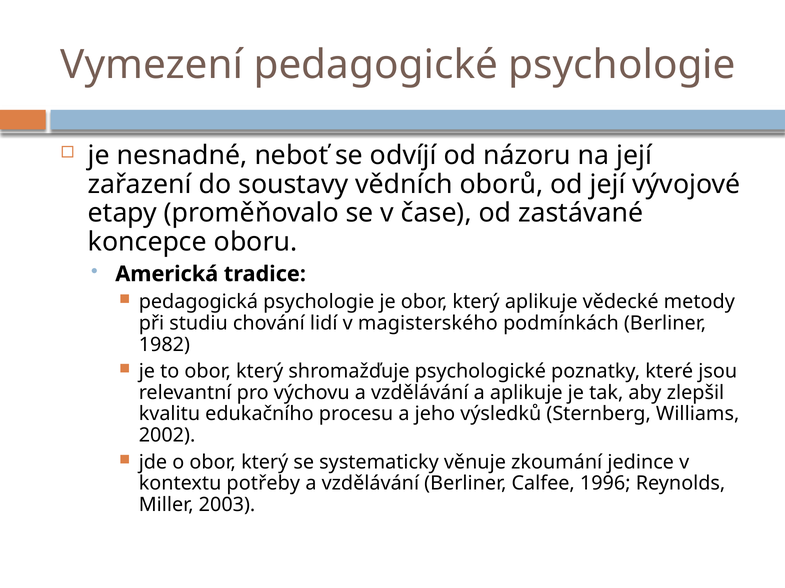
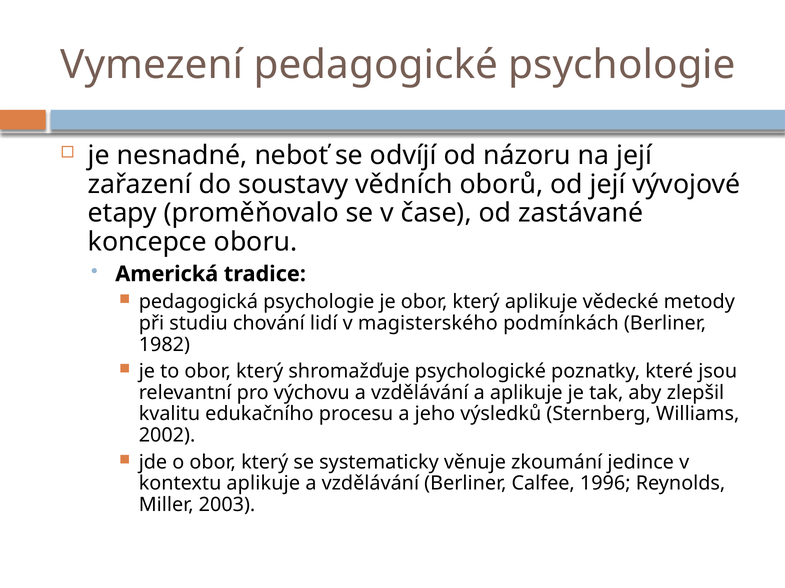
kontextu potřeby: potřeby -> aplikuje
